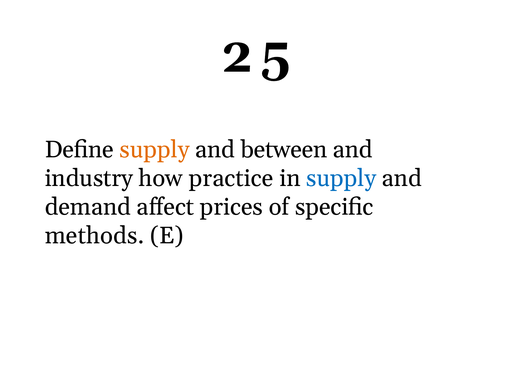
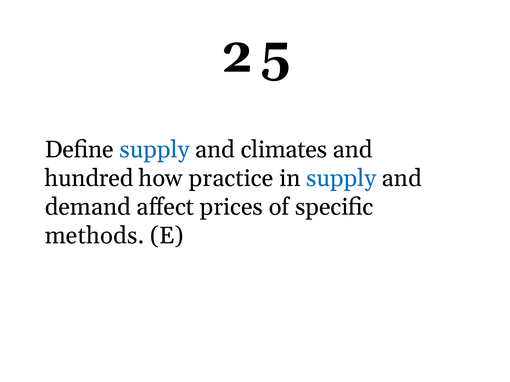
supply at (154, 150) colour: orange -> blue
between: between -> climates
industry: industry -> hundred
